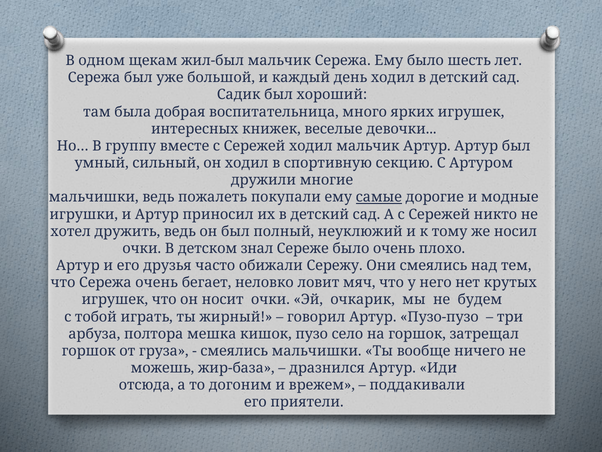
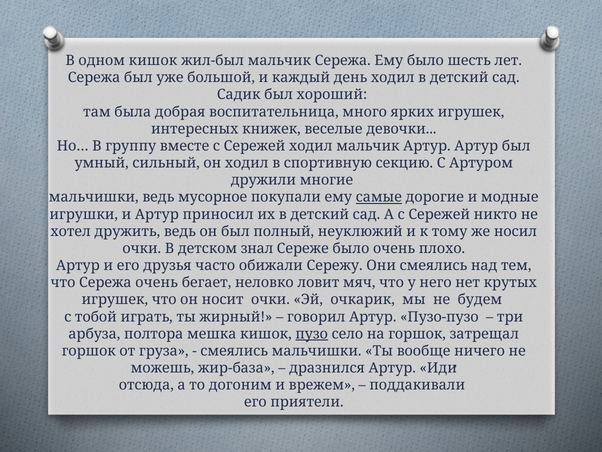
одном щекам: щекам -> кишок
пожалеть: пожалеть -> мусорное
пузо underline: none -> present
